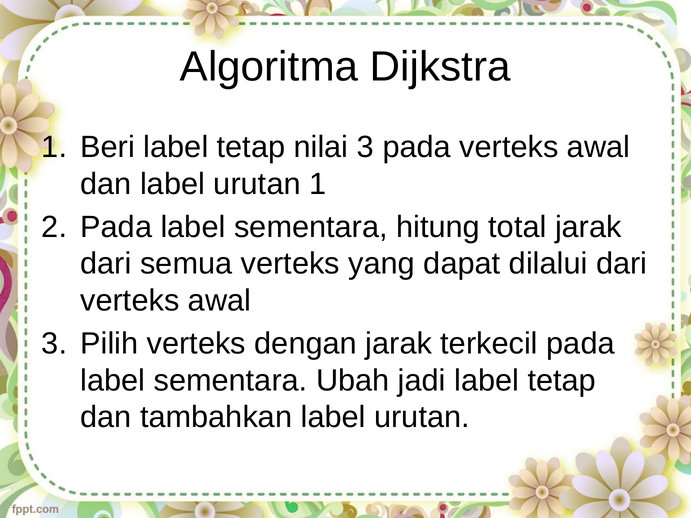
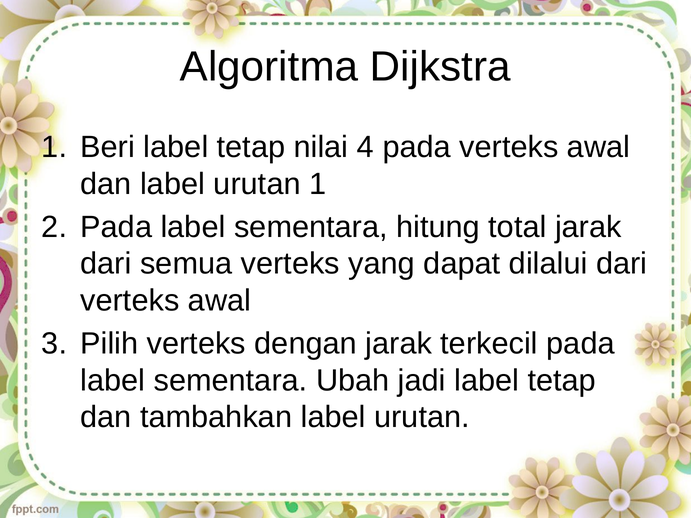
nilai 3: 3 -> 4
